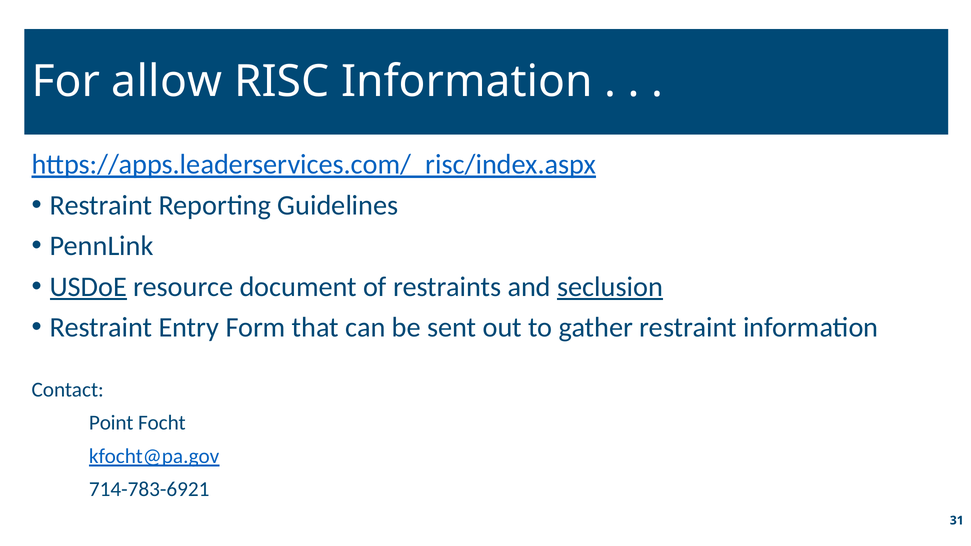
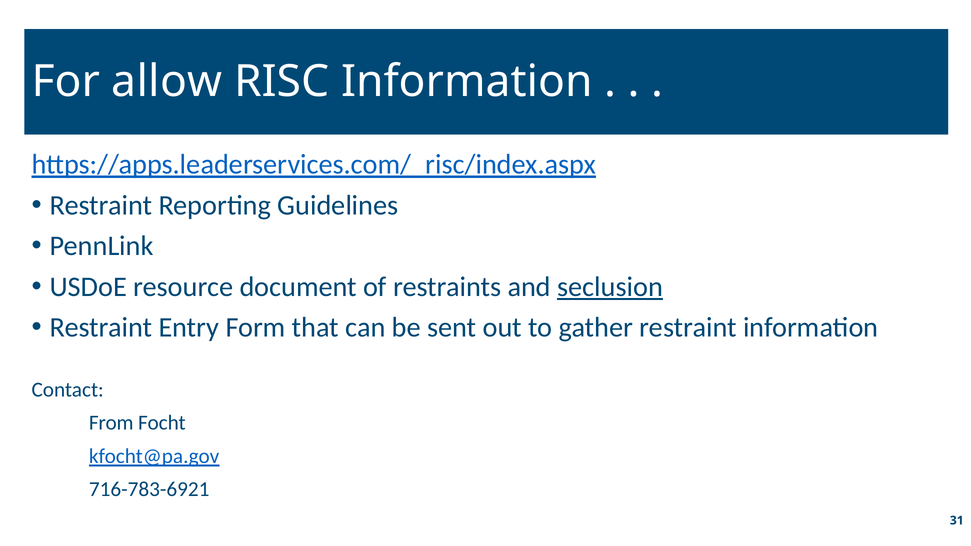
USDoE underline: present -> none
Point: Point -> From
714-783-6921: 714-783-6921 -> 716-783-6921
